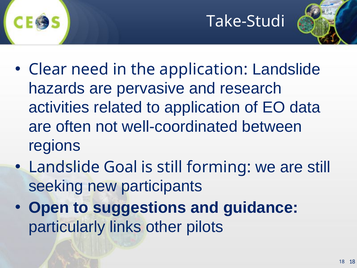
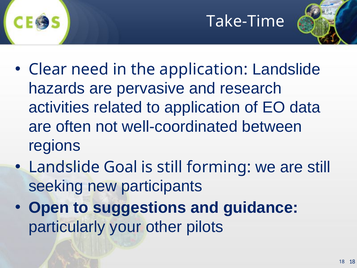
Take-Studi: Take-Studi -> Take-Time
links: links -> your
